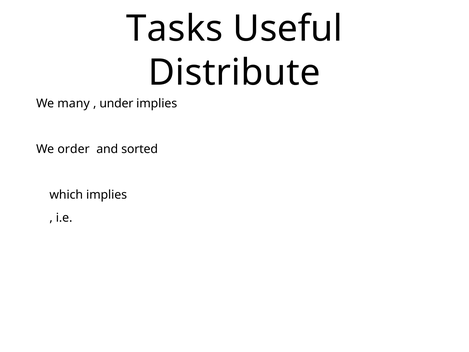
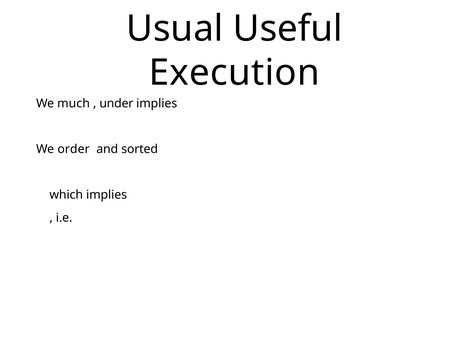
Tasks: Tasks -> Usual
Distribute: Distribute -> Execution
many: many -> much
